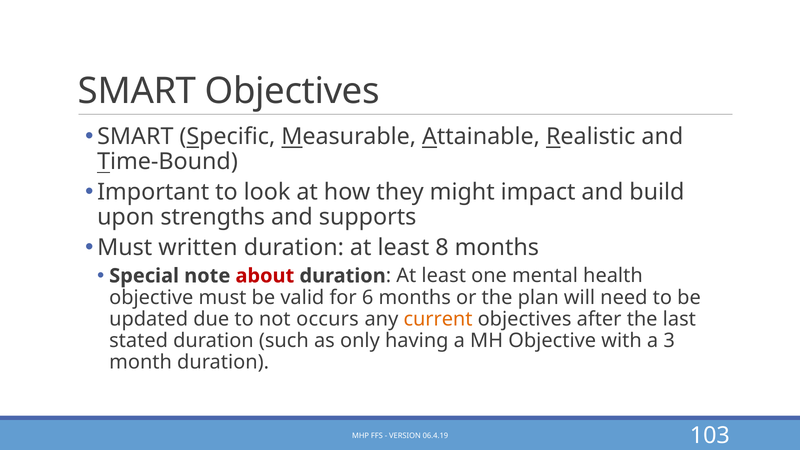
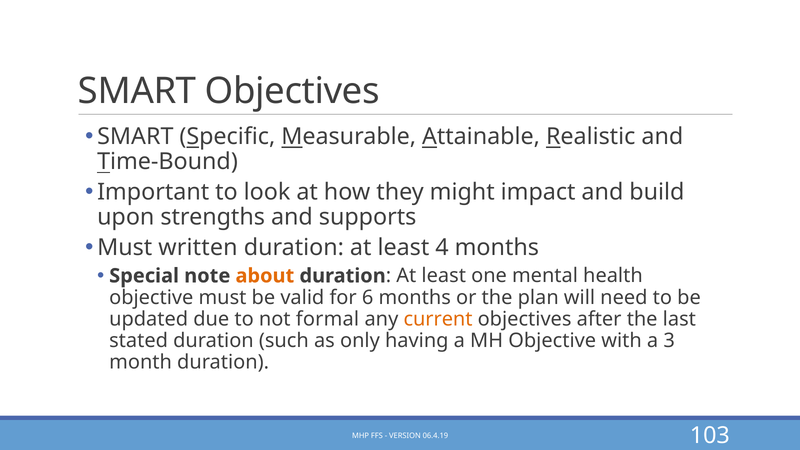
8: 8 -> 4
about colour: red -> orange
occurs: occurs -> formal
